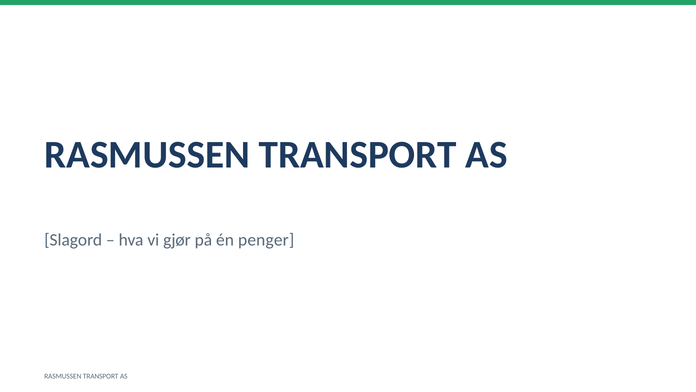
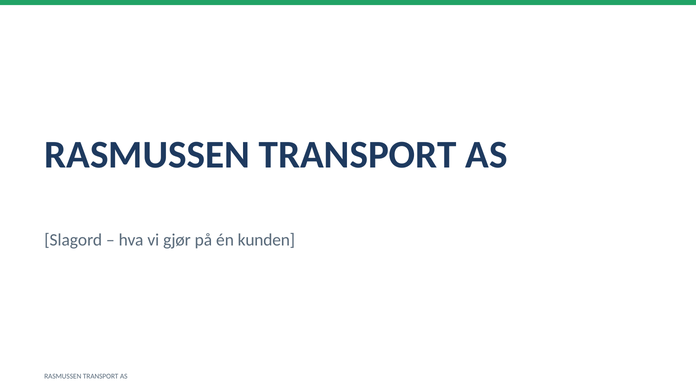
penger: penger -> kunden
